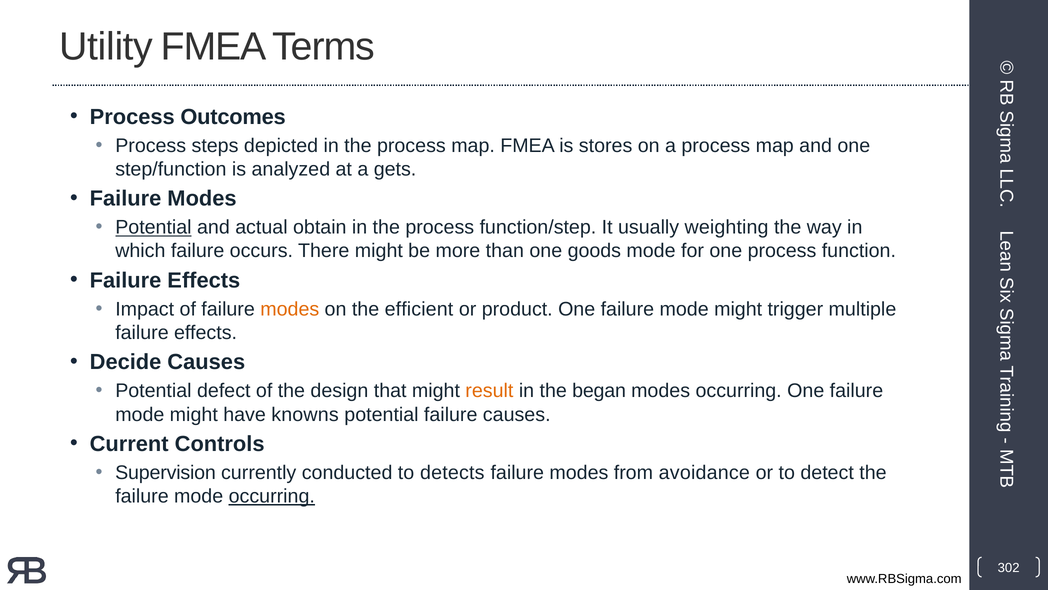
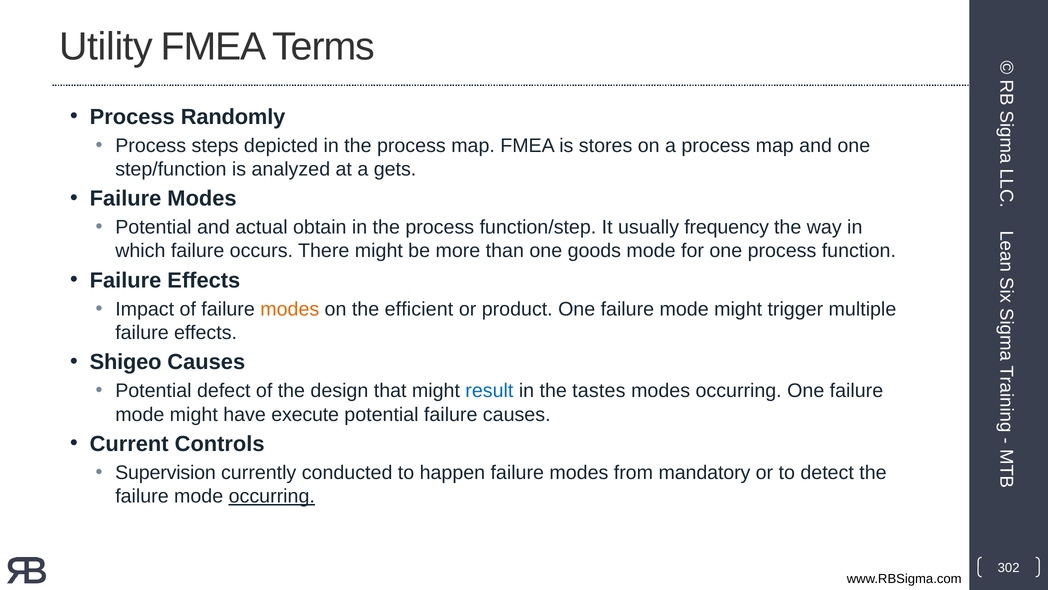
Outcomes: Outcomes -> Randomly
Potential at (153, 227) underline: present -> none
weighting: weighting -> frequency
Decide: Decide -> Shigeo
result colour: orange -> blue
began: began -> tastes
knowns: knowns -> execute
detects: detects -> happen
avoidance: avoidance -> mandatory
